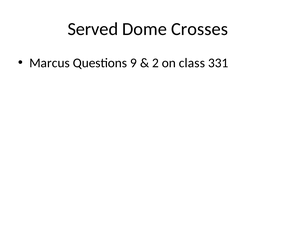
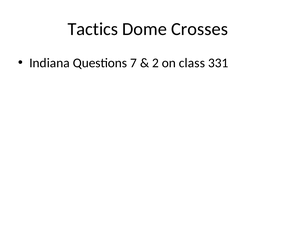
Served: Served -> Tactics
Marcus: Marcus -> Indiana
9: 9 -> 7
